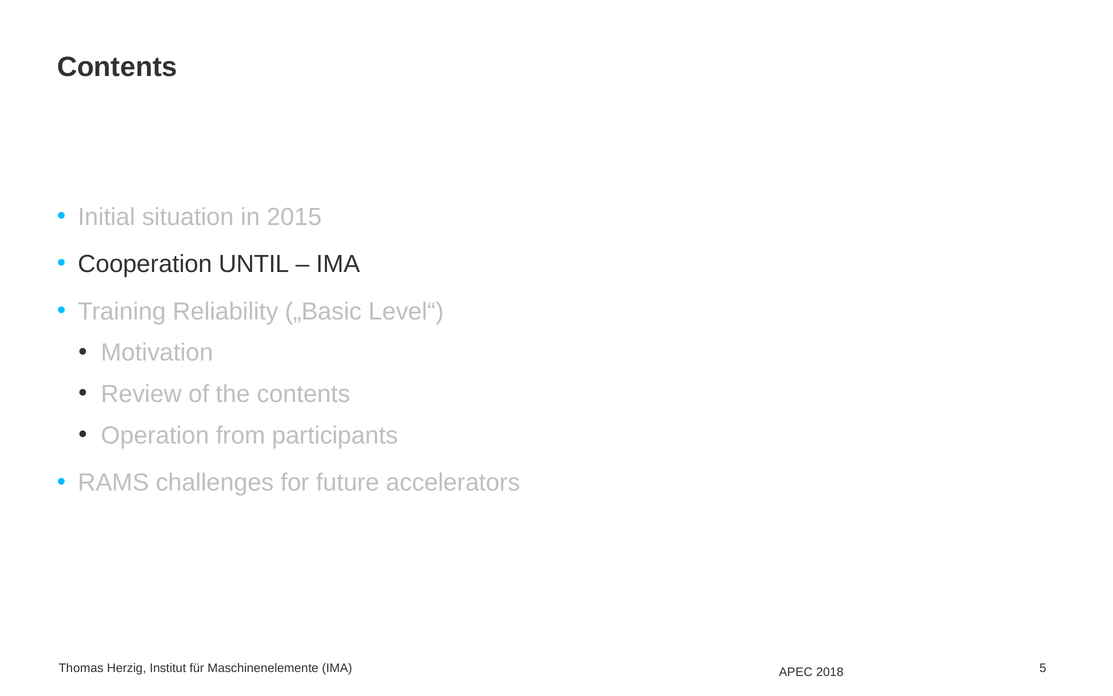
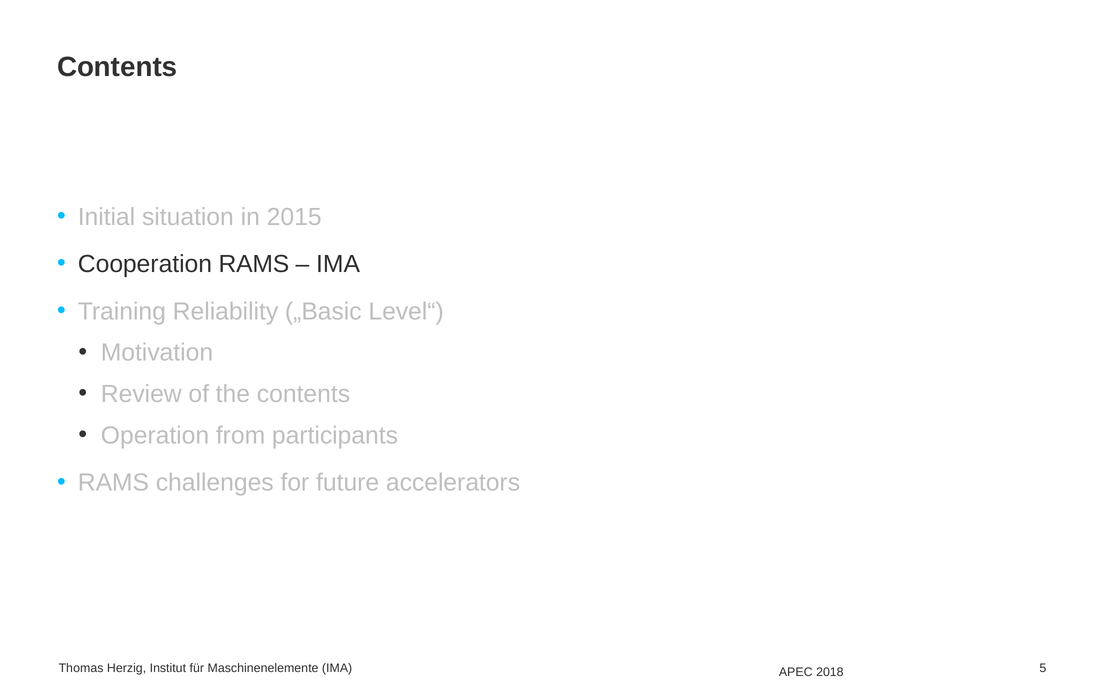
Cooperation UNTIL: UNTIL -> RAMS
